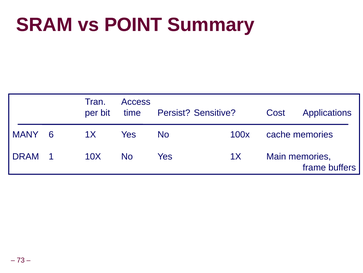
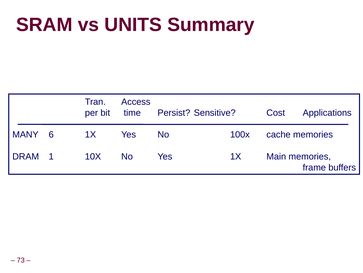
POINT: POINT -> UNITS
